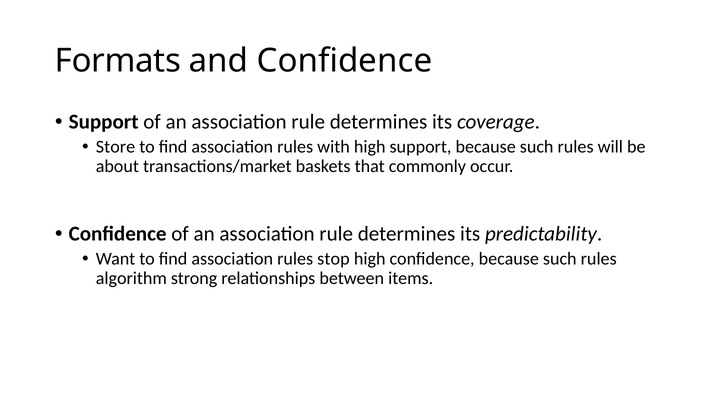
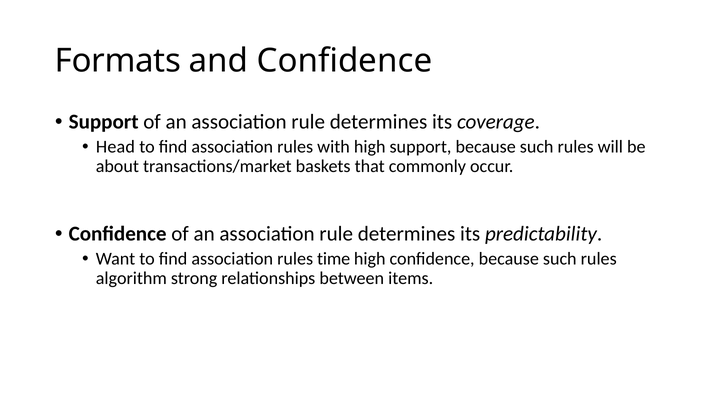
Store: Store -> Head
stop: stop -> time
